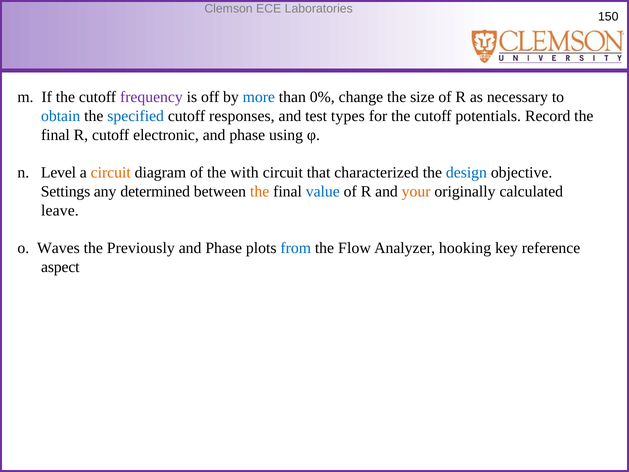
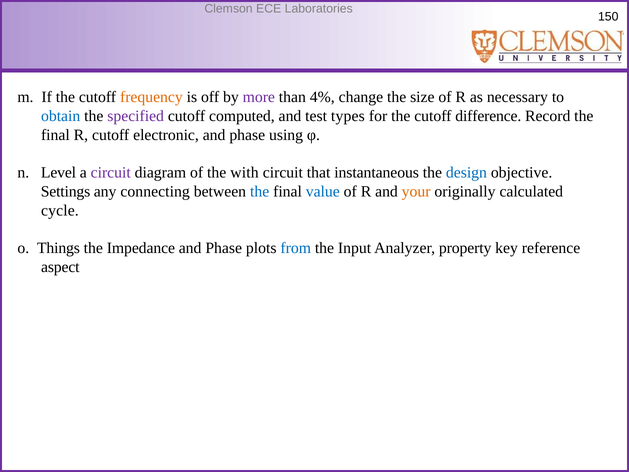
frequency colour: purple -> orange
more colour: blue -> purple
0%: 0% -> 4%
specified colour: blue -> purple
responses: responses -> computed
potentials: potentials -> difference
circuit at (111, 173) colour: orange -> purple
characterized: characterized -> instantaneous
determined: determined -> connecting
the at (260, 192) colour: orange -> blue
leave: leave -> cycle
Waves: Waves -> Things
Previously: Previously -> Impedance
Flow: Flow -> Input
hooking: hooking -> property
